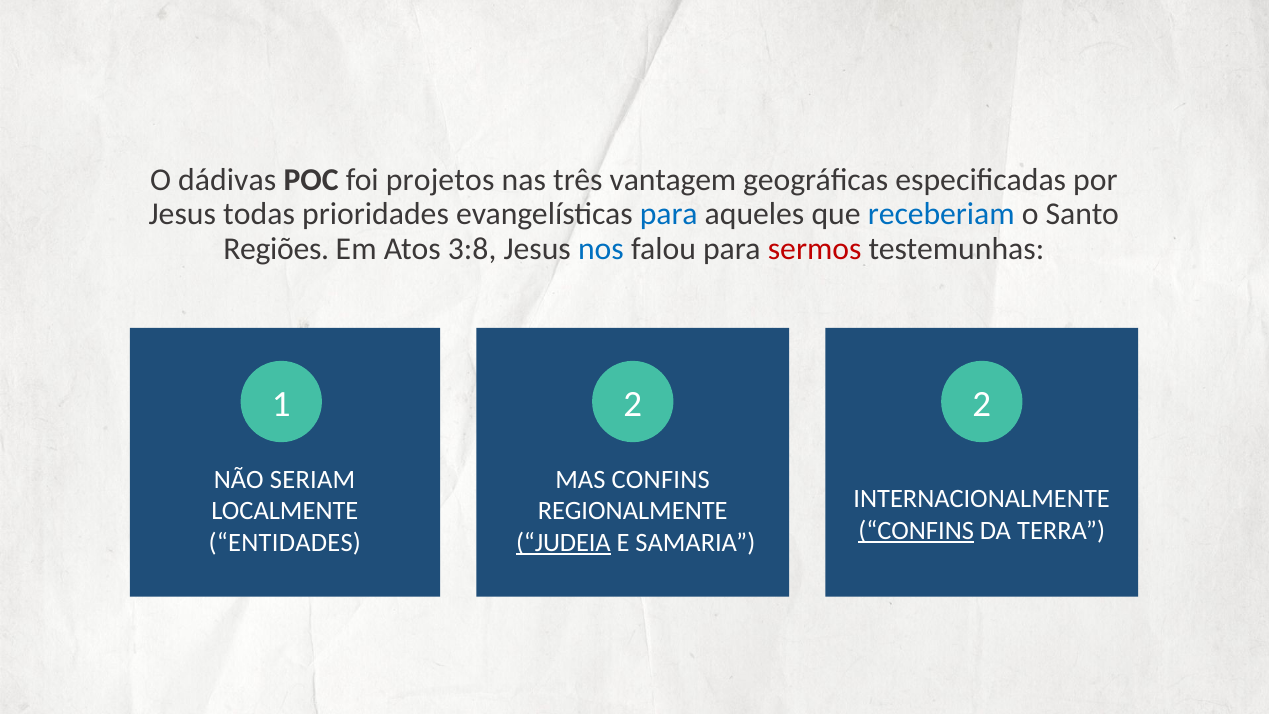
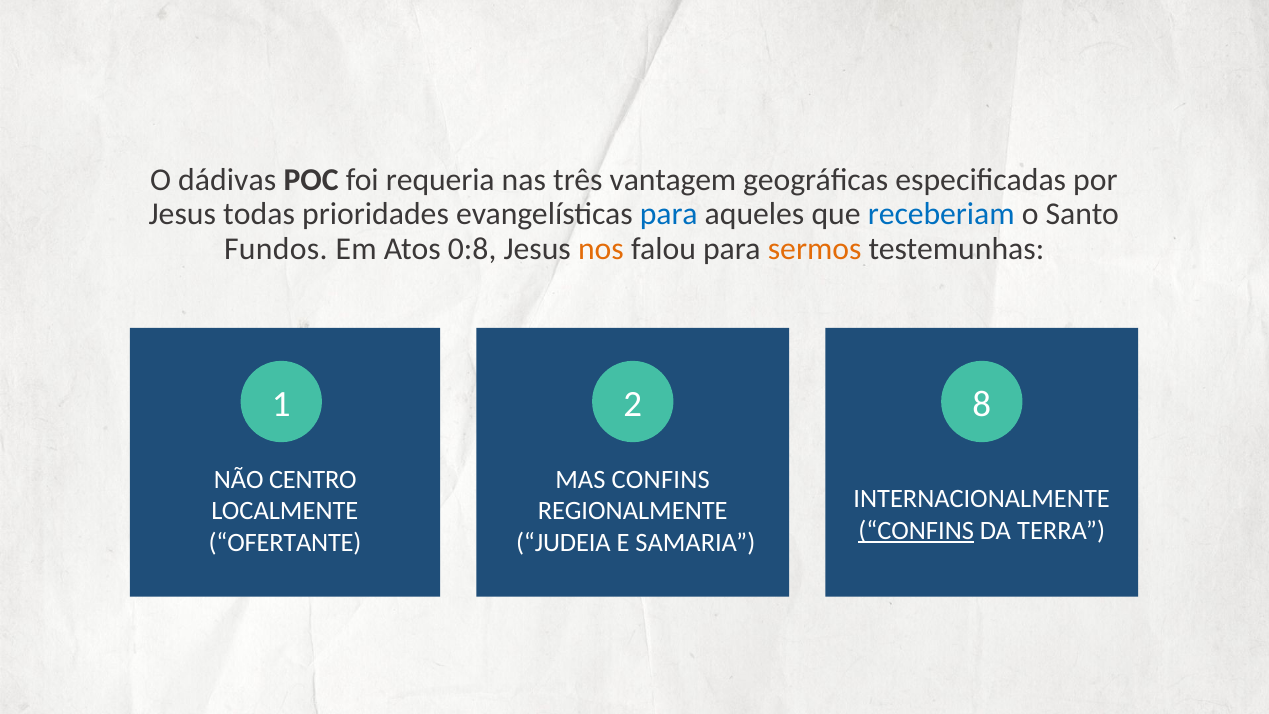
projetos: projetos -> requeria
Regiões: Regiões -> Fundos
3:8: 3:8 -> 0:8
nos colour: blue -> orange
sermos colour: red -> orange
2 2: 2 -> 8
SERIAM: SERIAM -> CENTRO
ENTIDADES: ENTIDADES -> OFERTANTE
JUDEIA underline: present -> none
